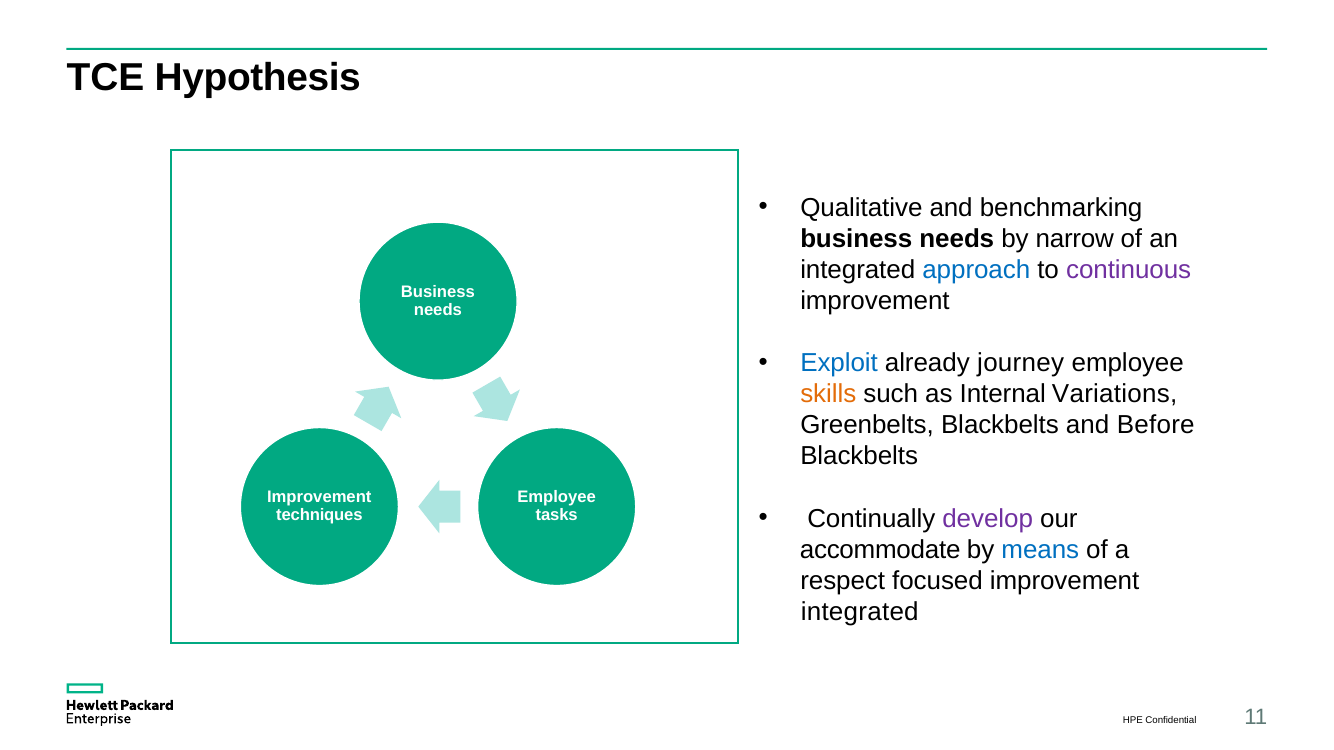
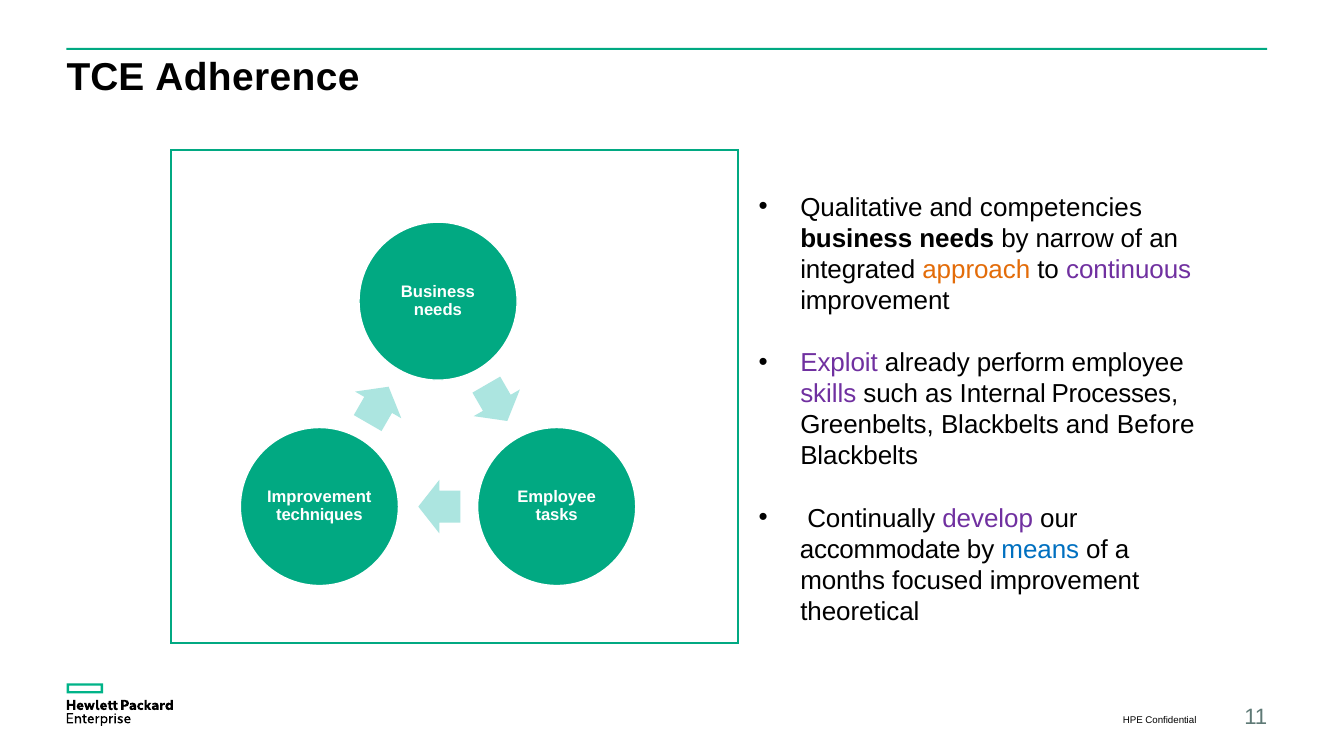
Hypothesis: Hypothesis -> Adherence
benchmarking: benchmarking -> competencies
approach colour: blue -> orange
Exploit colour: blue -> purple
journey: journey -> perform
skills colour: orange -> purple
Variations: Variations -> Processes
respect: respect -> months
integrated at (860, 612): integrated -> theoretical
